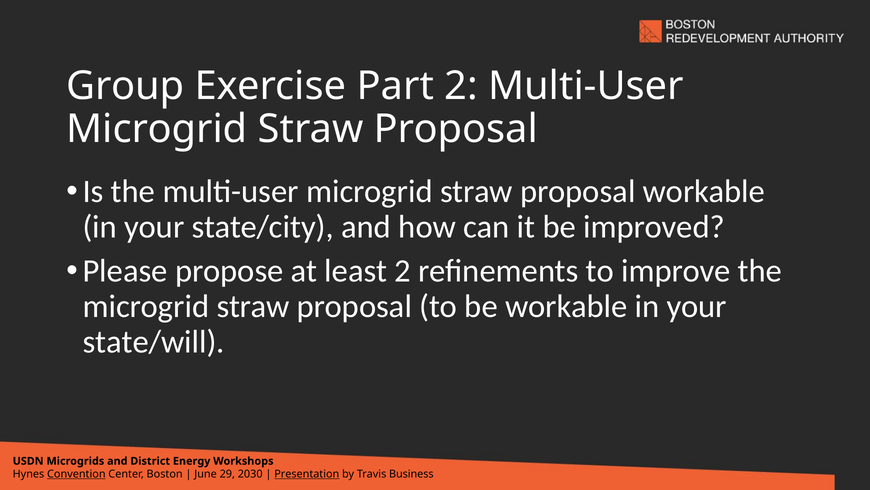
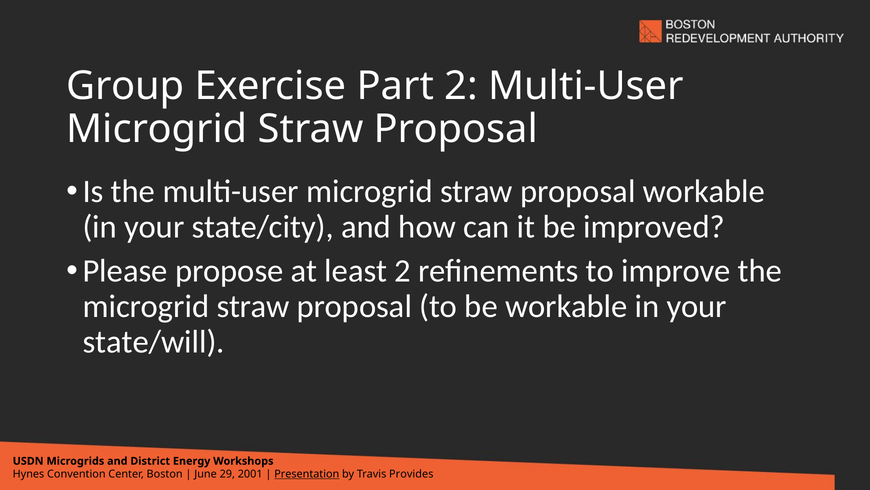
Convention underline: present -> none
2030: 2030 -> 2001
Business: Business -> Provides
